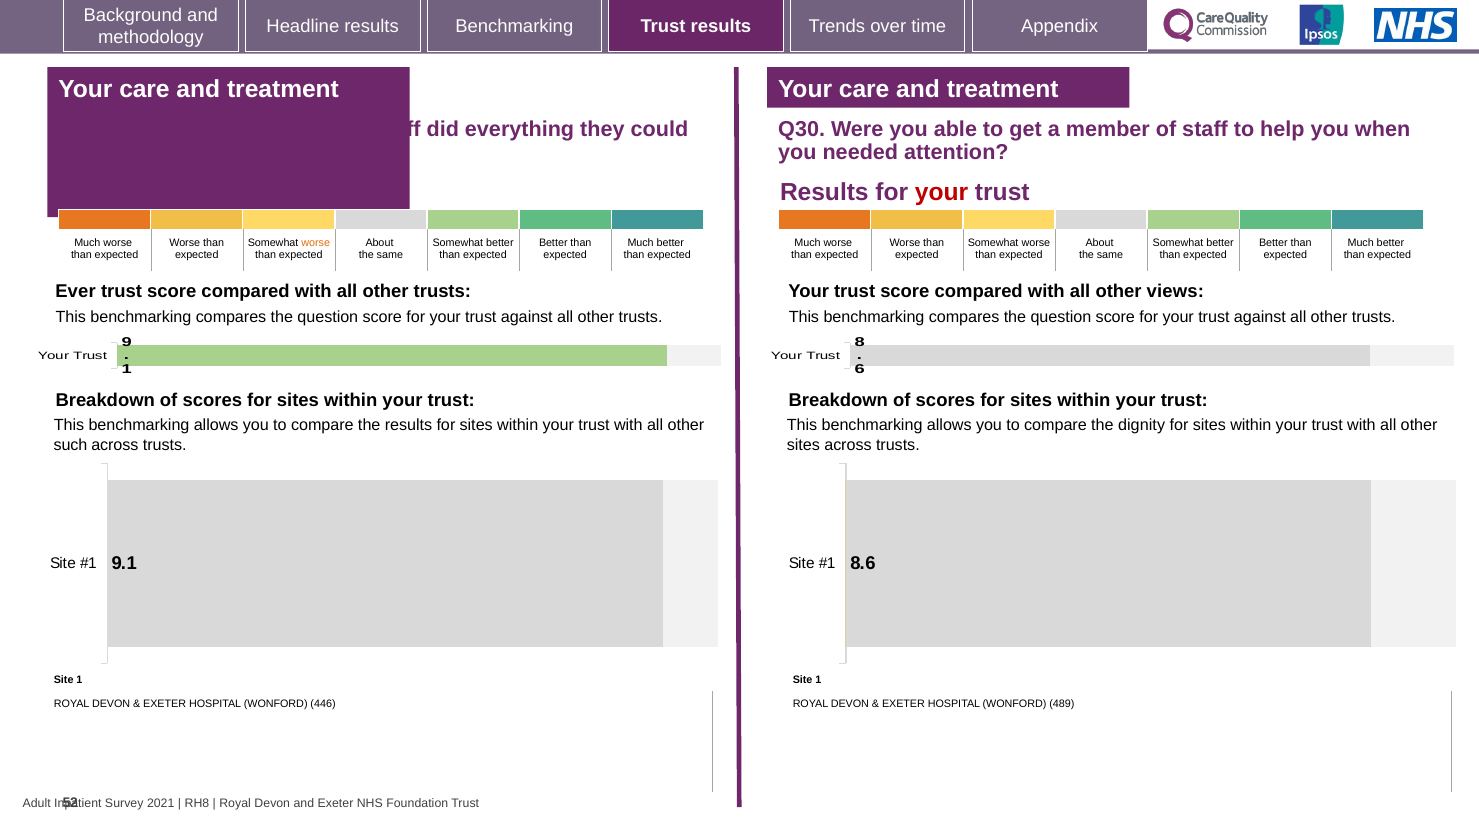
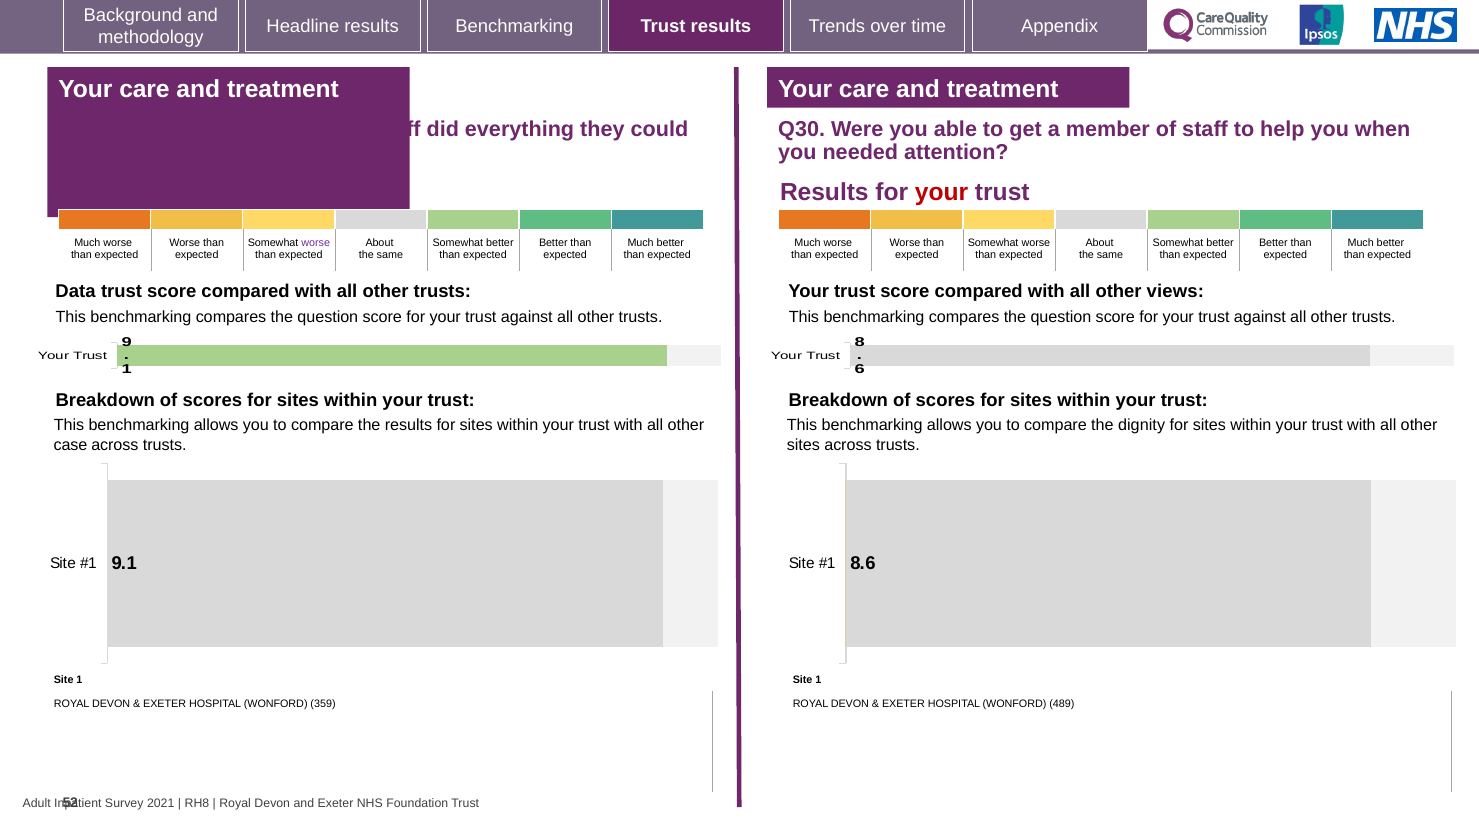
worse at (316, 243) colour: orange -> purple
Ever: Ever -> Data
such: such -> case
446: 446 -> 359
